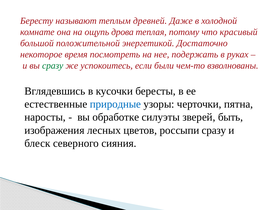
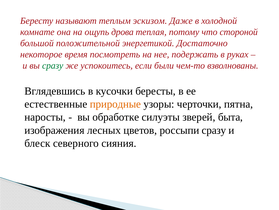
древней: древней -> эскизом
красивый: красивый -> стороной
природные colour: blue -> orange
быть: быть -> быта
